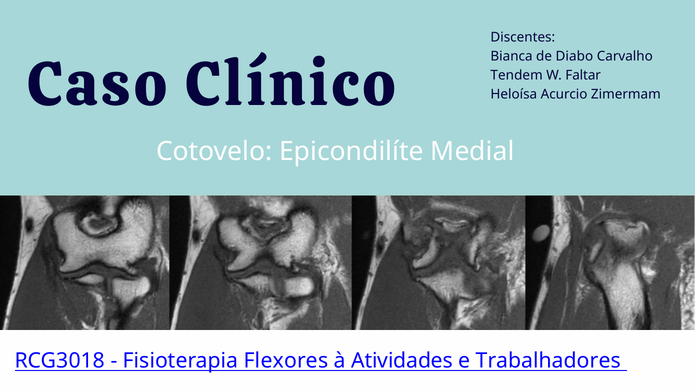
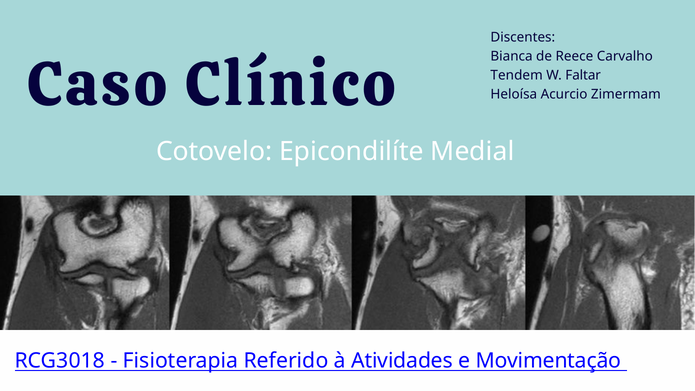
Diabo: Diabo -> Reece
Flexores: Flexores -> Referido
Trabalhadores: Trabalhadores -> Movimentação
